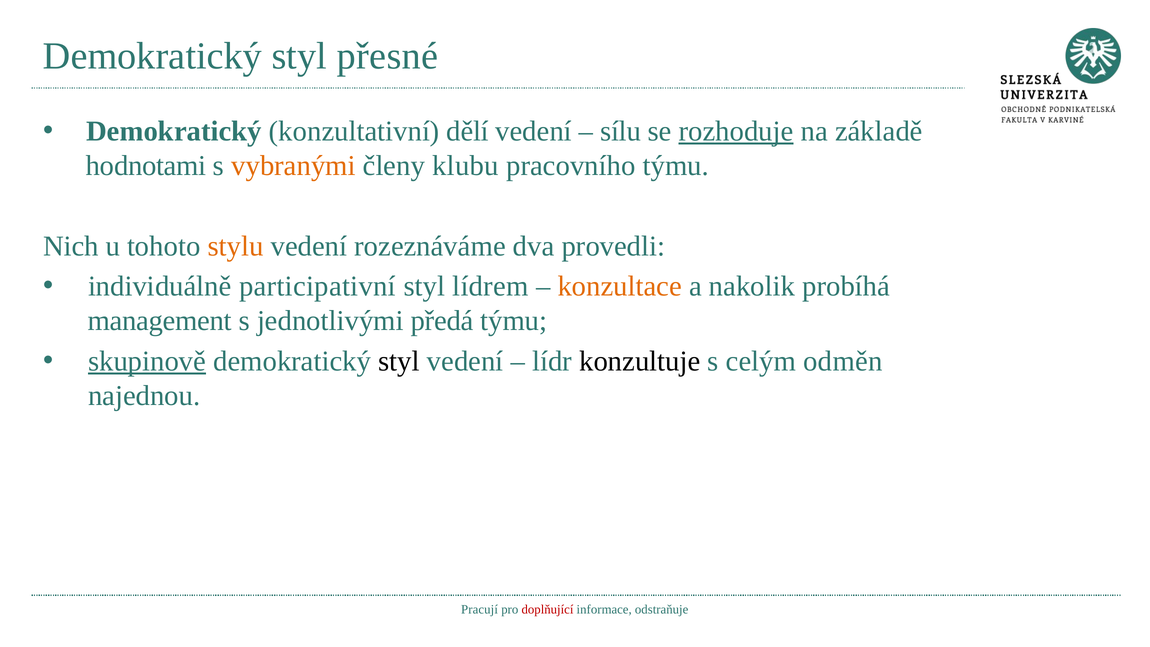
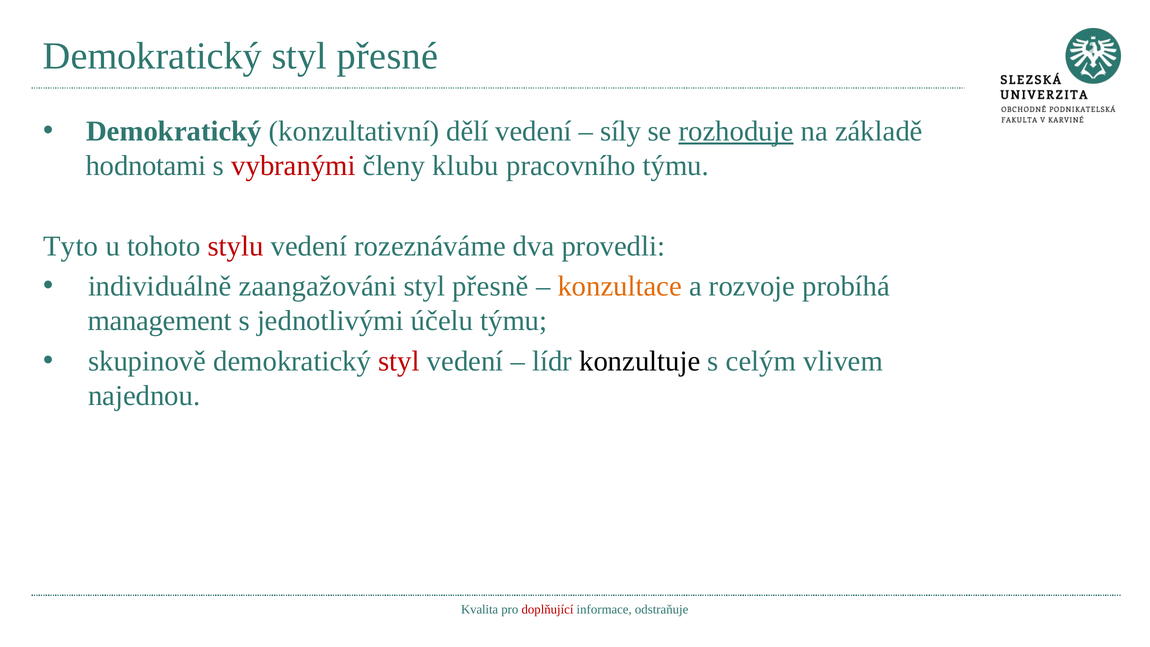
sílu: sílu -> síly
vybranými colour: orange -> red
Nich: Nich -> Tyto
stylu colour: orange -> red
participativní: participativní -> zaangažováni
lídrem: lídrem -> přesně
nakolik: nakolik -> rozvoje
předá: předá -> účelu
skupinově underline: present -> none
styl at (399, 361) colour: black -> red
odměn: odměn -> vlivem
Pracují: Pracují -> Kvalita
